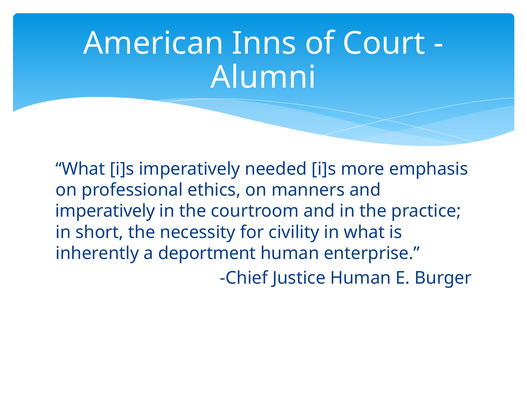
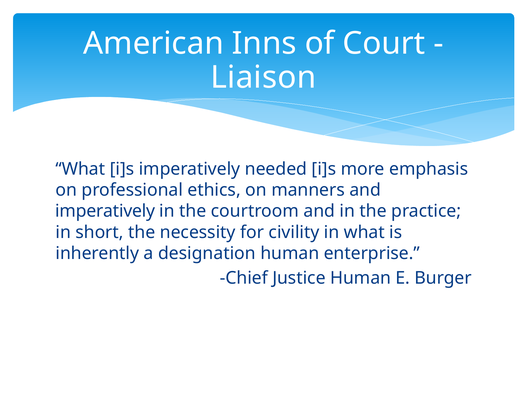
Alumni: Alumni -> Liaison
deportment: deportment -> designation
